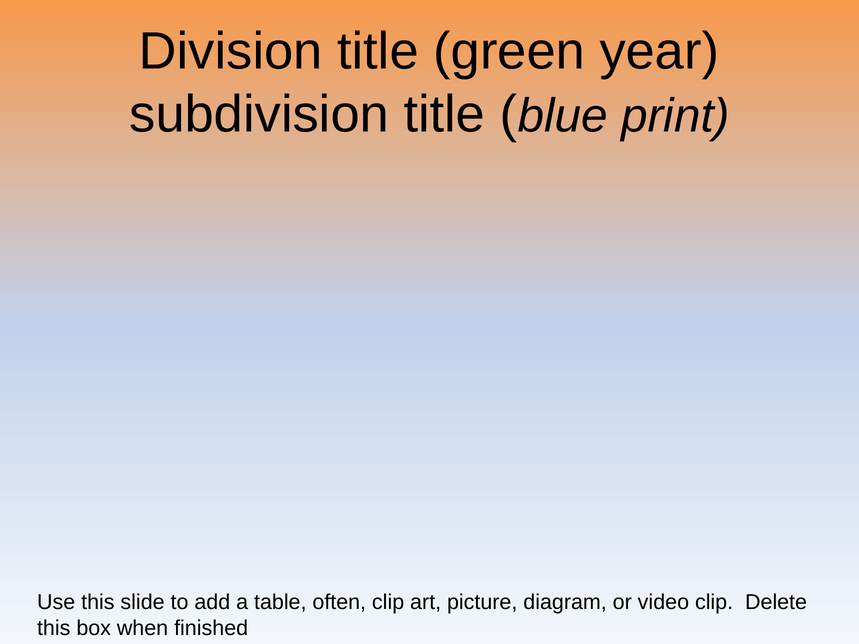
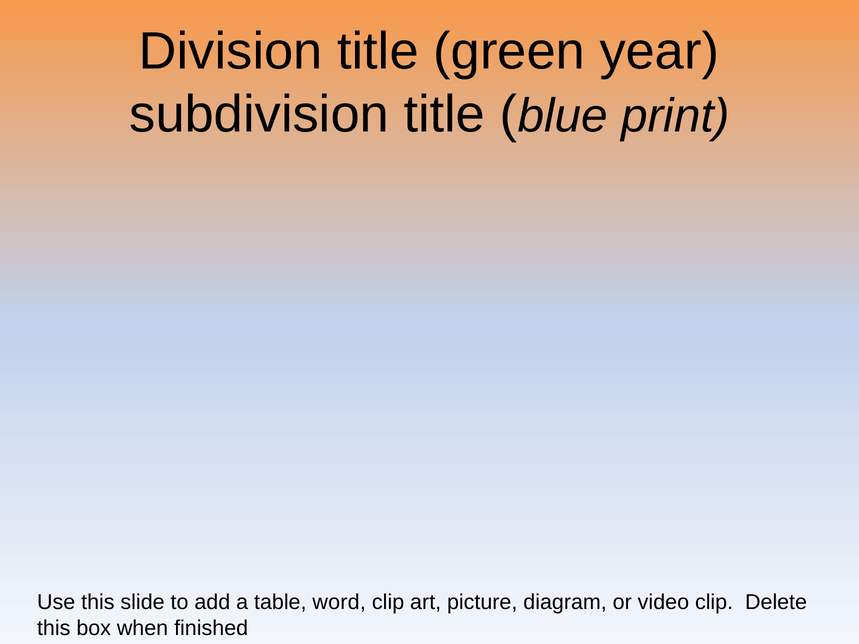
often: often -> word
